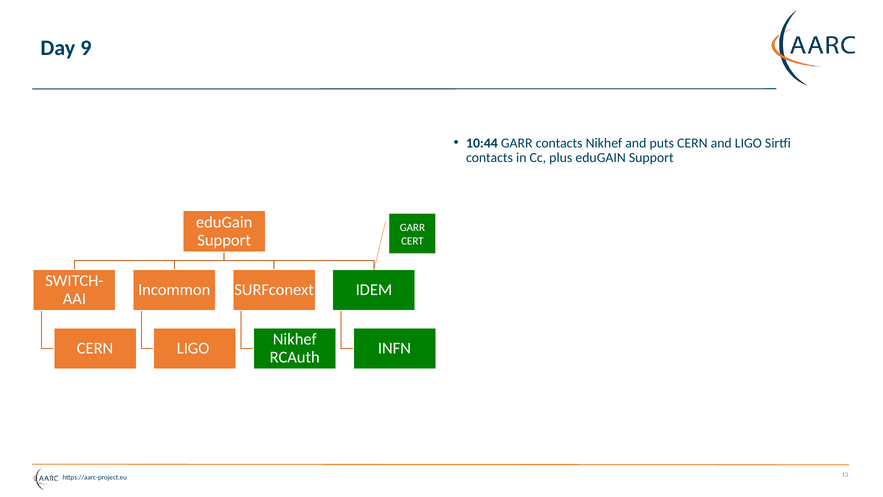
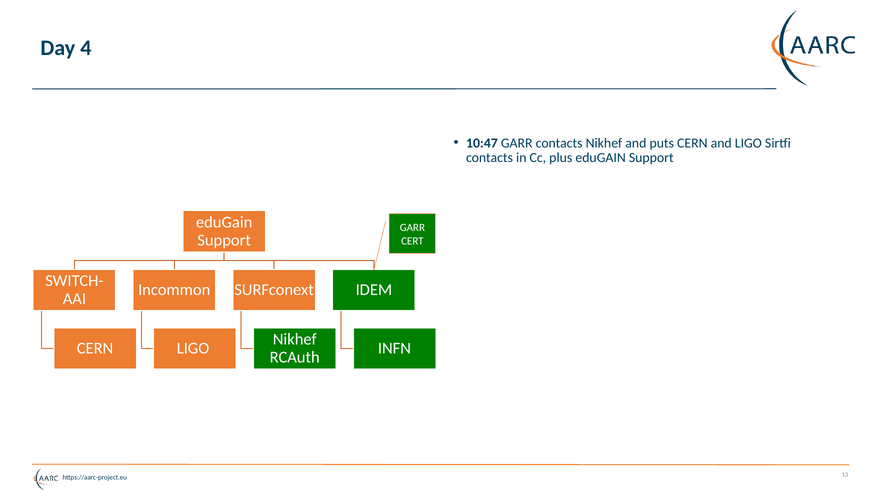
9: 9 -> 4
10:44: 10:44 -> 10:47
